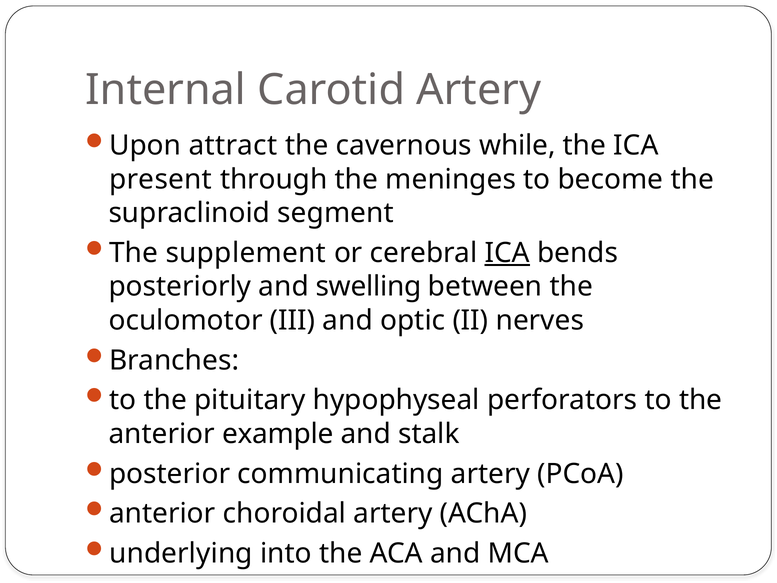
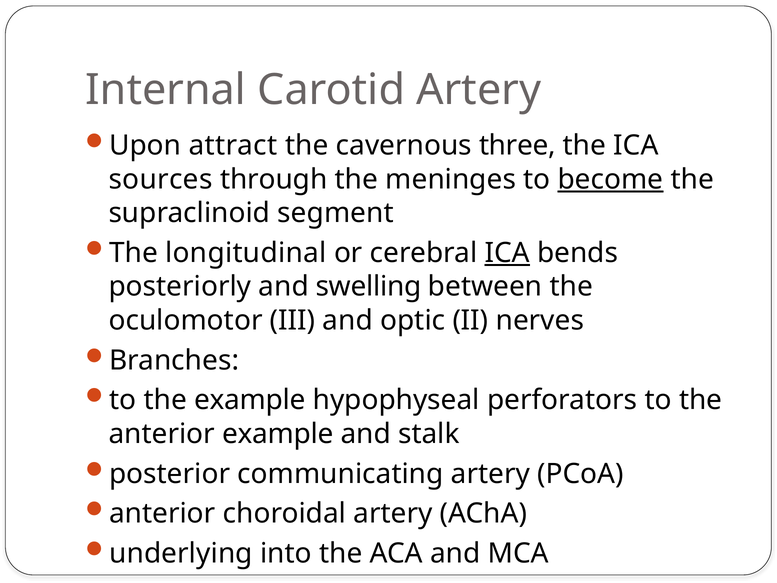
while: while -> three
present: present -> sources
become underline: none -> present
supplement: supplement -> longitudinal
the pituitary: pituitary -> example
